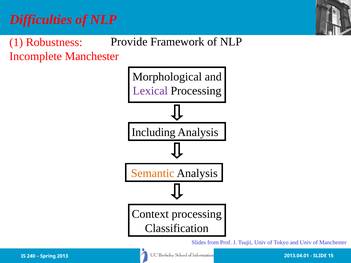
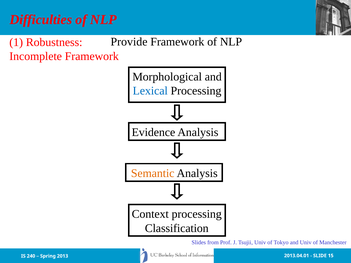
Incomplete Manchester: Manchester -> Framework
Lexical colour: purple -> blue
Including: Including -> Evidence
